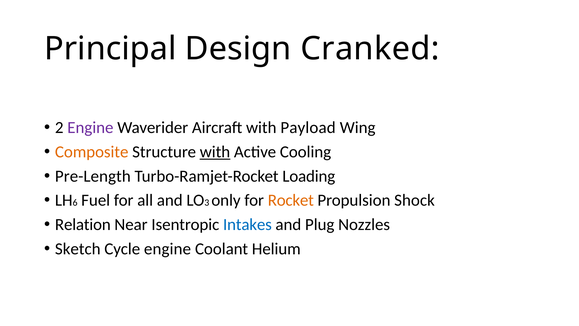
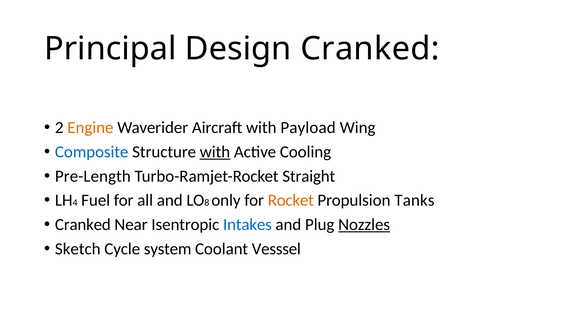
Engine at (90, 127) colour: purple -> orange
Composite colour: orange -> blue
Loading: Loading -> Straight
6: 6 -> 4
3: 3 -> 8
Shock: Shock -> Tanks
Relation at (83, 224): Relation -> Cranked
Nozzles underline: none -> present
Cycle engine: engine -> system
Helium: Helium -> Vesssel
